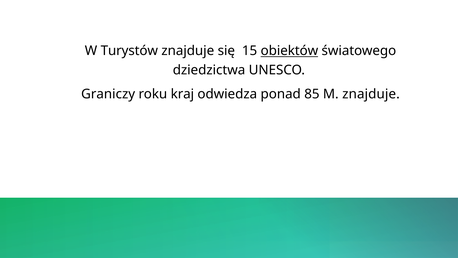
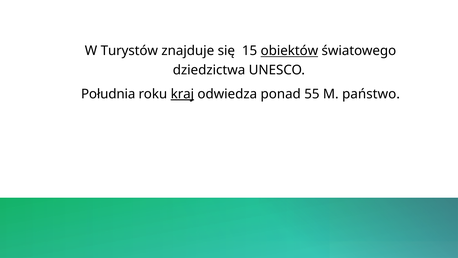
Graniczy: Graniczy -> Południa
kraj underline: none -> present
85: 85 -> 55
M znajduje: znajduje -> państwo
